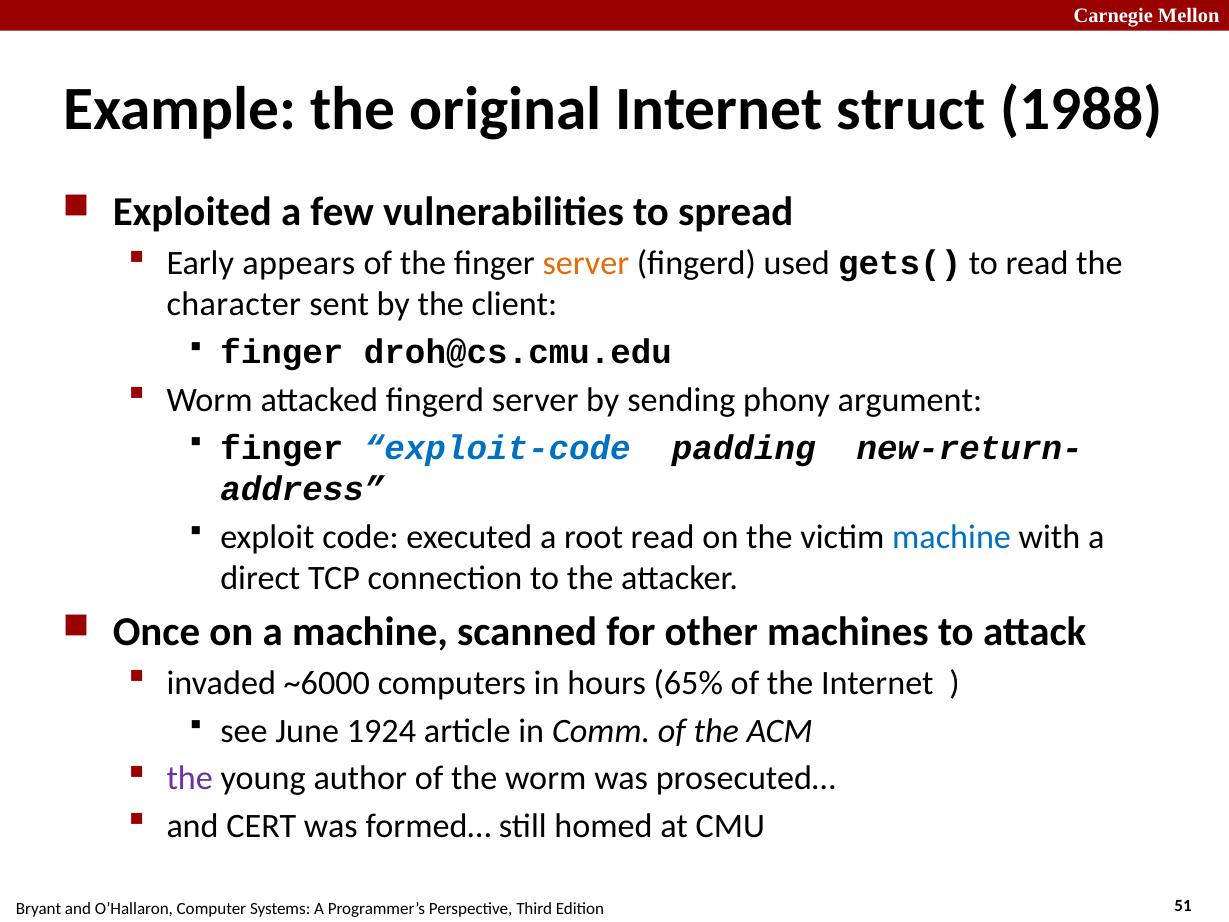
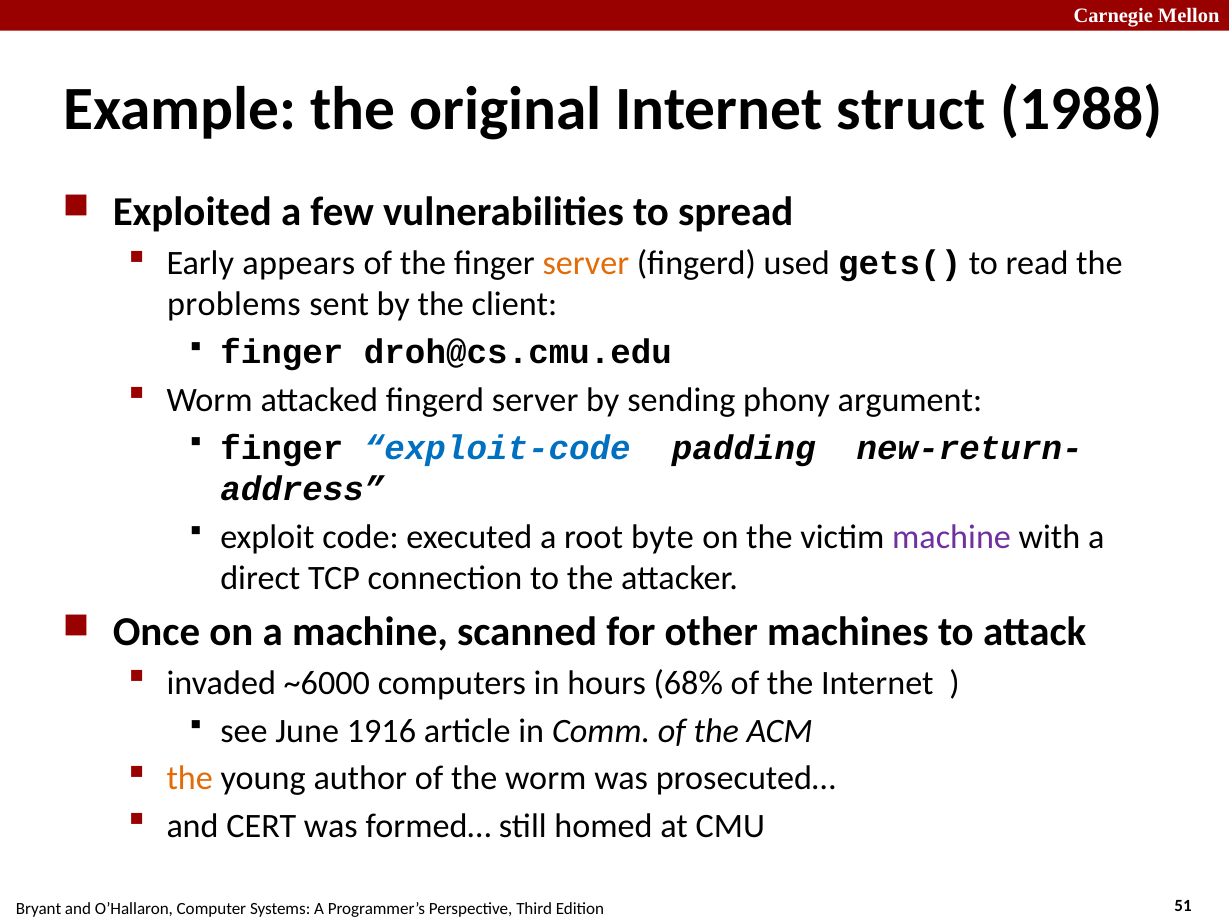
character: character -> problems
root read: read -> byte
machine at (952, 537) colour: blue -> purple
65%: 65% -> 68%
1924: 1924 -> 1916
the at (190, 778) colour: purple -> orange
